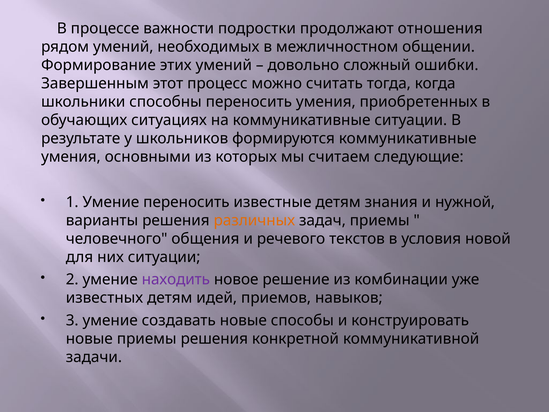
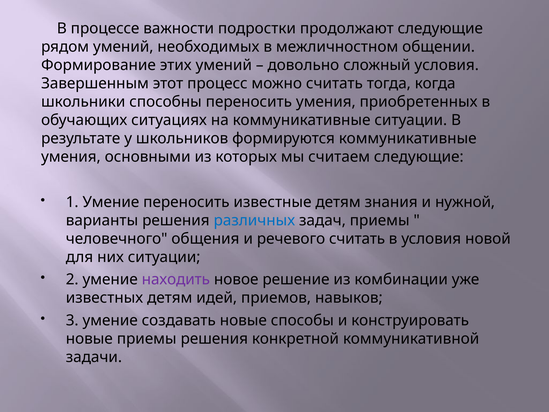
продолжают отношения: отношения -> следующие
сложный ошибки: ошибки -> условия
различных colour: orange -> blue
речевого текстов: текстов -> считать
